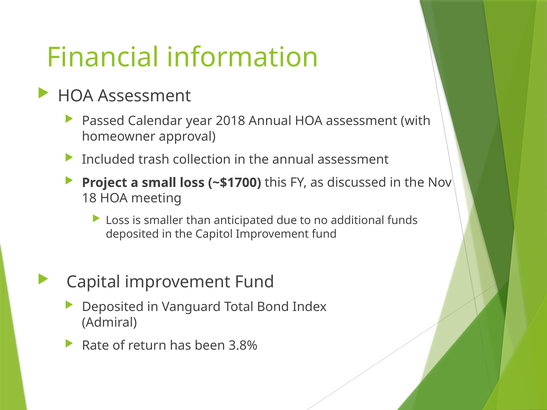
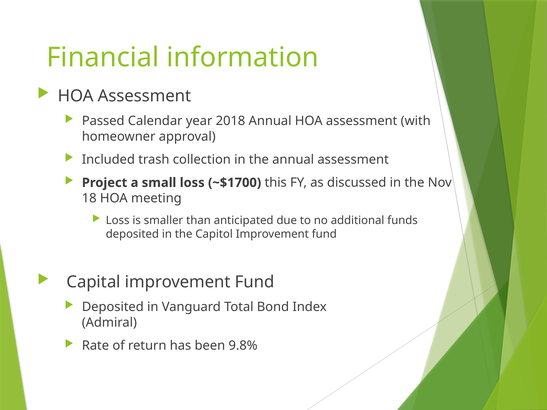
3.8%: 3.8% -> 9.8%
